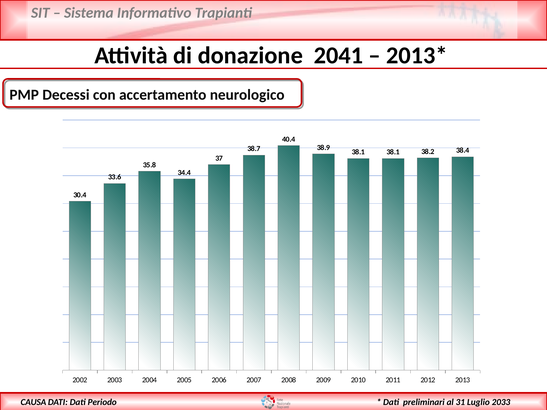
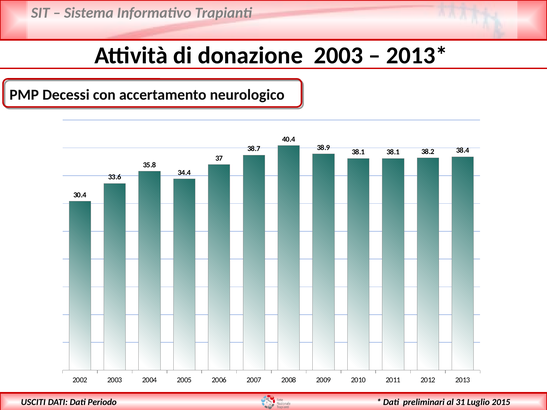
donazione 2041: 2041 -> 2003
2033: 2033 -> 2015
CAUSA: CAUSA -> USCITI
